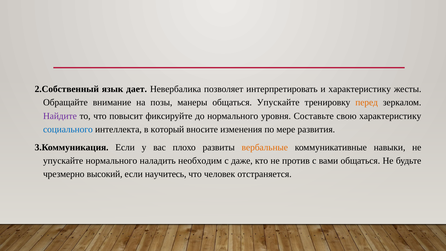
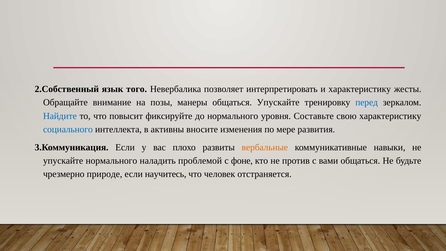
дает: дает -> того
перед colour: orange -> blue
Найдите colour: purple -> blue
который: который -> активны
необходим: необходим -> проблемой
даже: даже -> фоне
высокий: высокий -> природе
